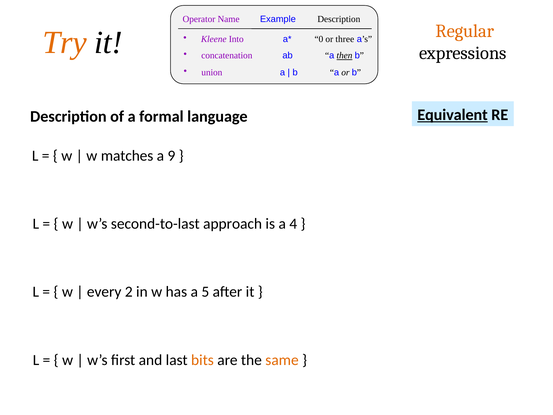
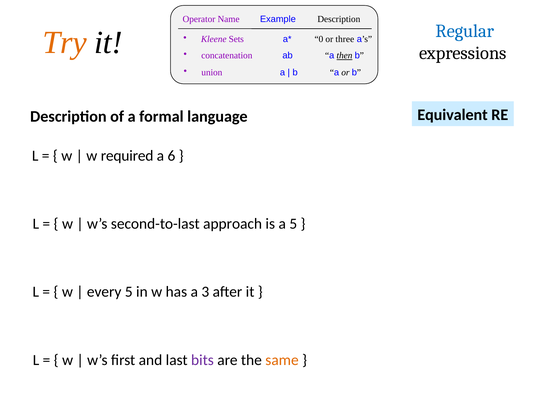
Regular colour: orange -> blue
Into: Into -> Sets
Equivalent underline: present -> none
matches: matches -> required
9: 9 -> 6
a 4: 4 -> 5
every 2: 2 -> 5
5: 5 -> 3
bits colour: orange -> purple
